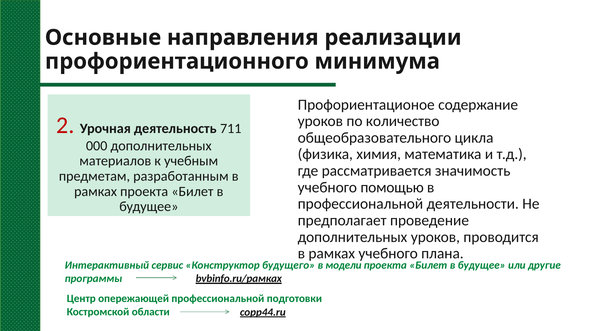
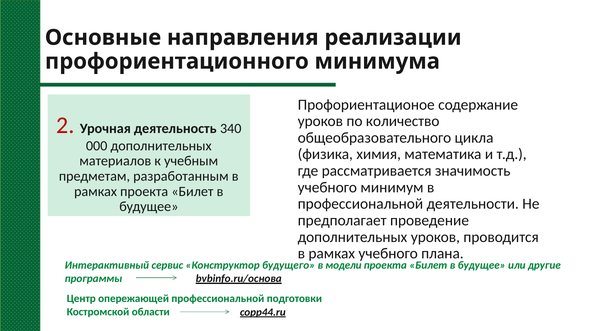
711: 711 -> 340
помощью: помощью -> минимум
bvbinfo.ru/рамках: bvbinfo.ru/рамках -> bvbinfo.ru/основа
